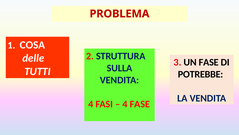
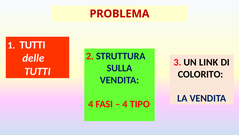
COSA at (32, 45): COSA -> TUTTI
UN FASE: FASE -> LINK
POTREBBE: POTREBBE -> COLORITO
4 FASE: FASE -> TIPO
